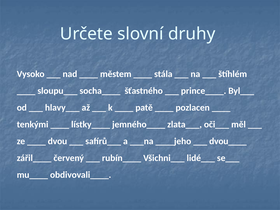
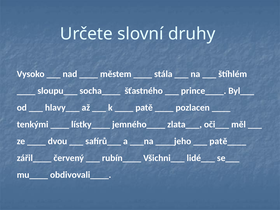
dvou____: dvou____ -> patě____
